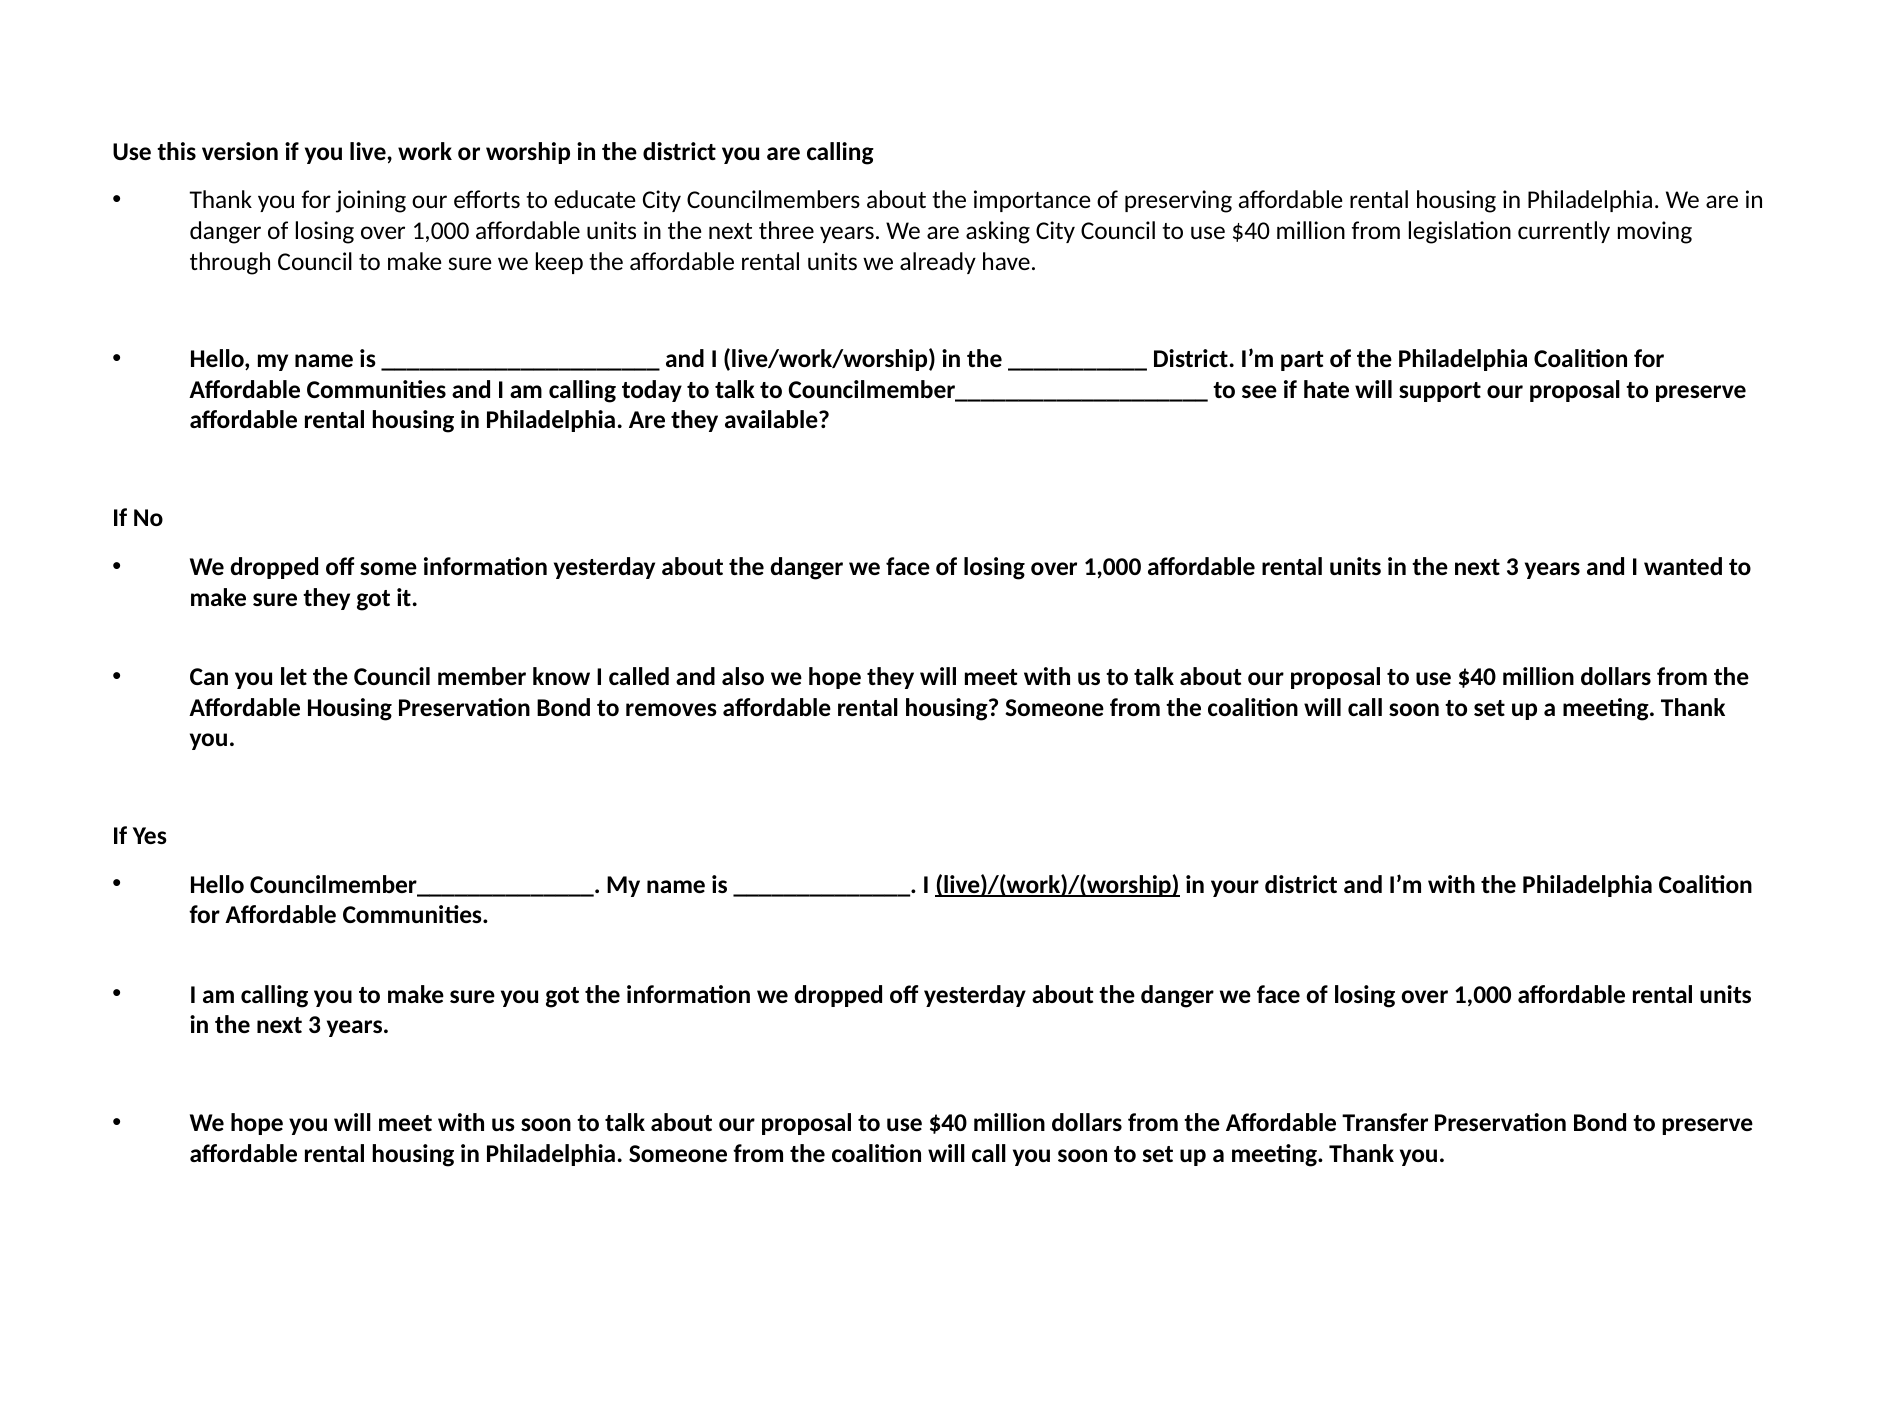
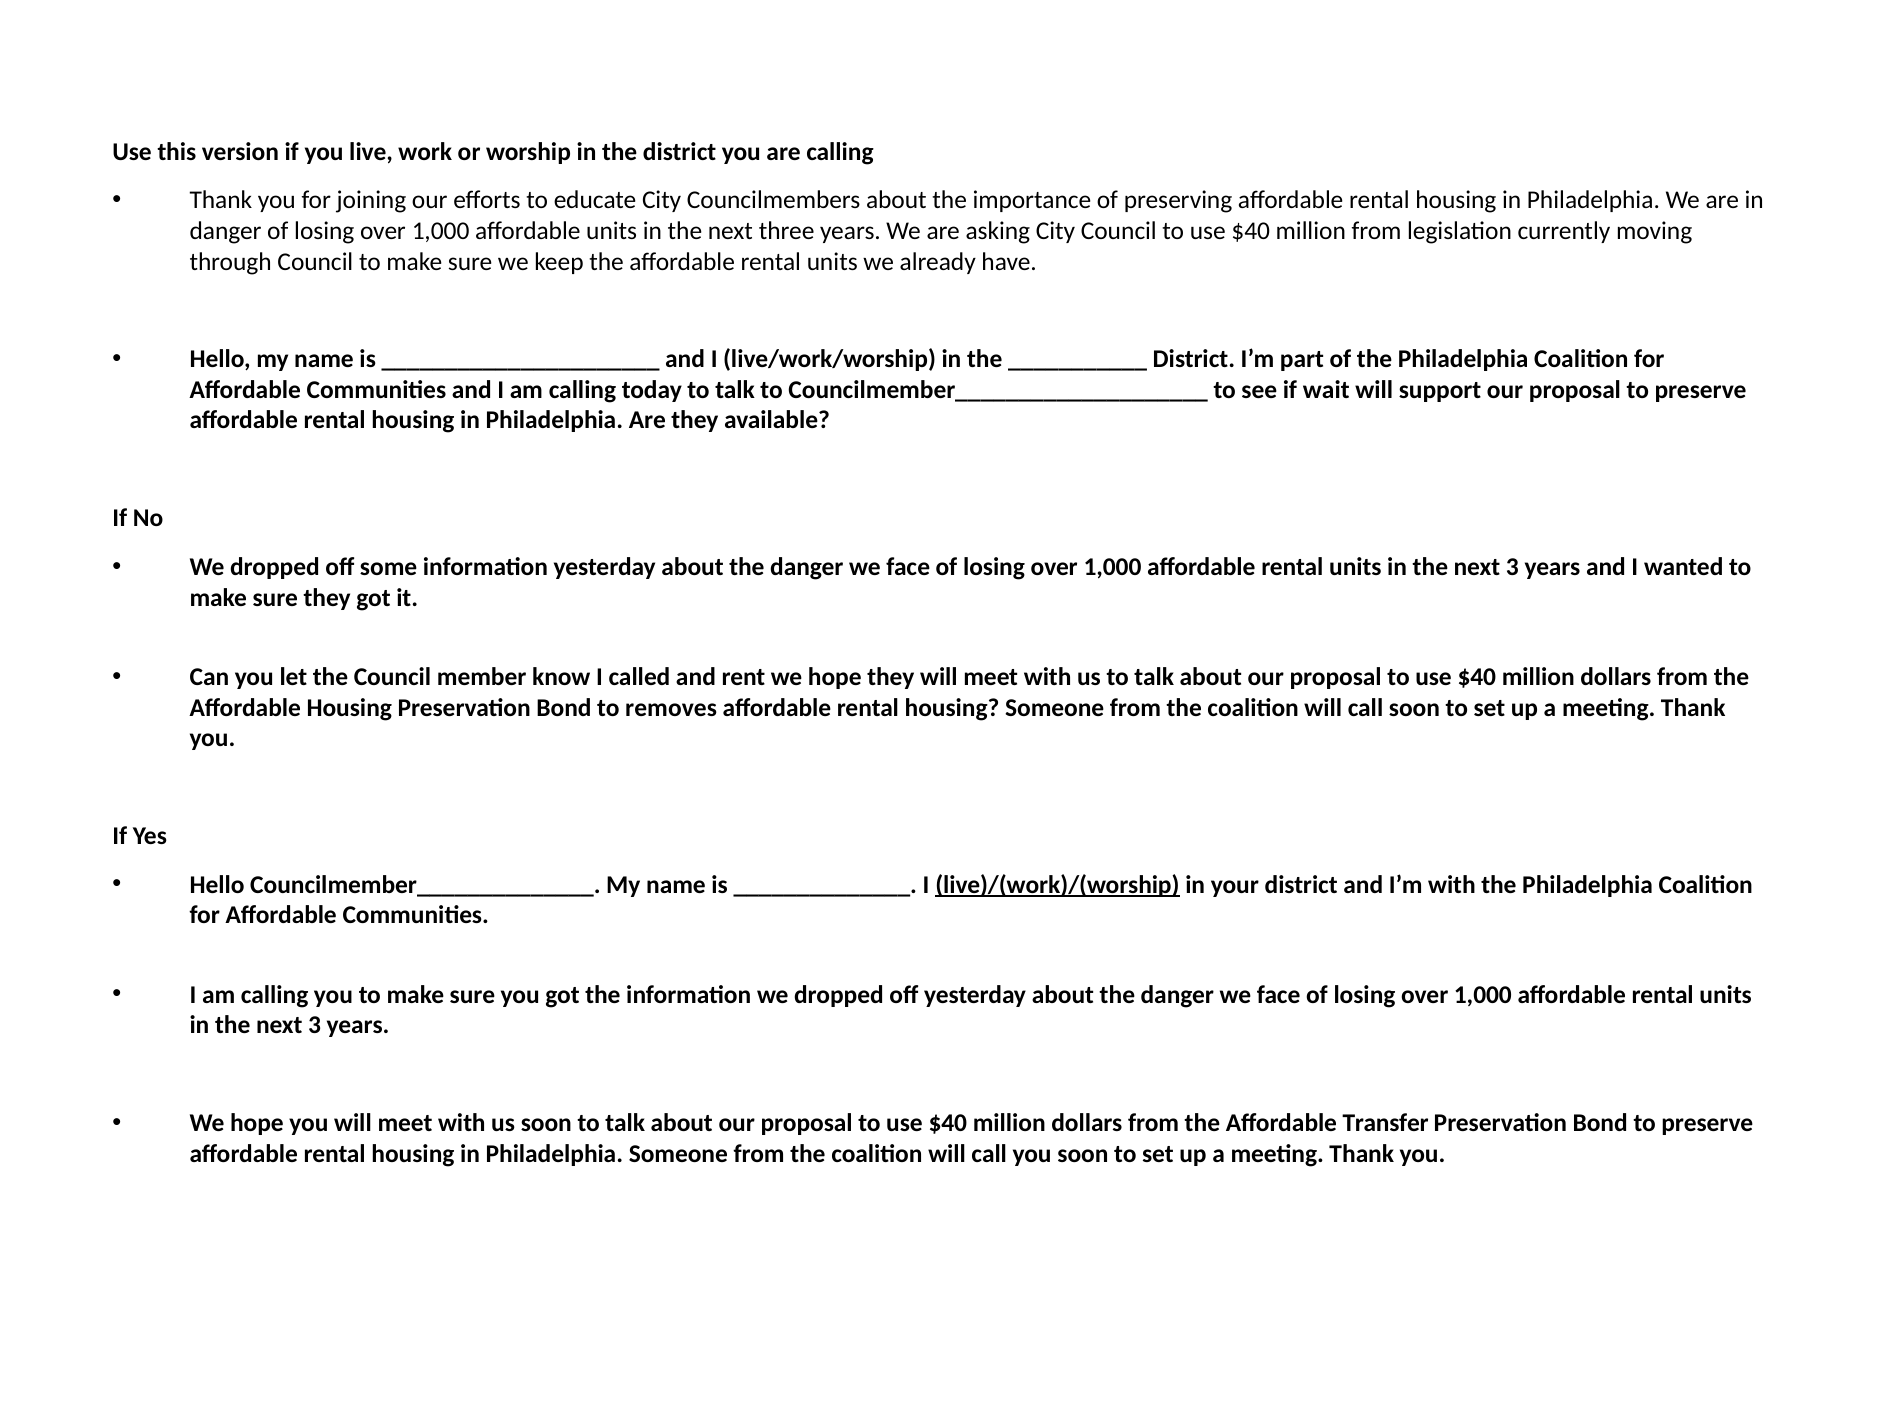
hate: hate -> wait
also: also -> rent
